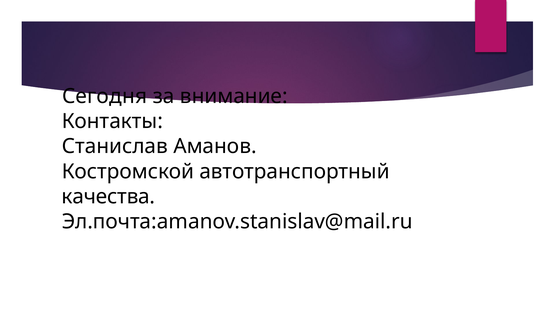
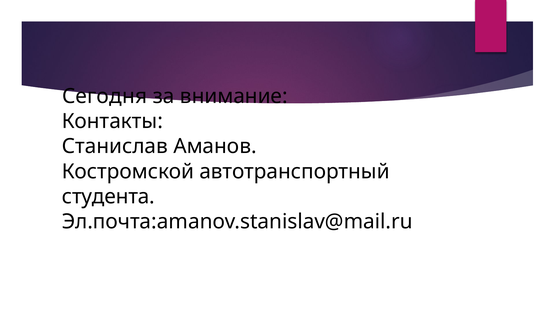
качества: качества -> студента
